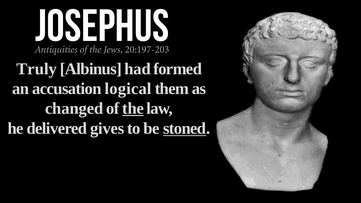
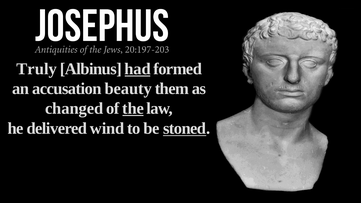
had underline: none -> present
logical: logical -> beauty
gives: gives -> wind
